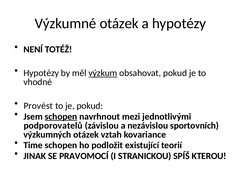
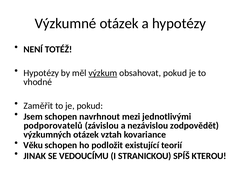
Provést: Provést -> Zaměřit
schopen at (61, 116) underline: present -> none
sportovních: sportovních -> zodpovědět
Time: Time -> Věku
PRAVOMOCÍ: PRAVOMOCÍ -> VEDOUCÍMU
